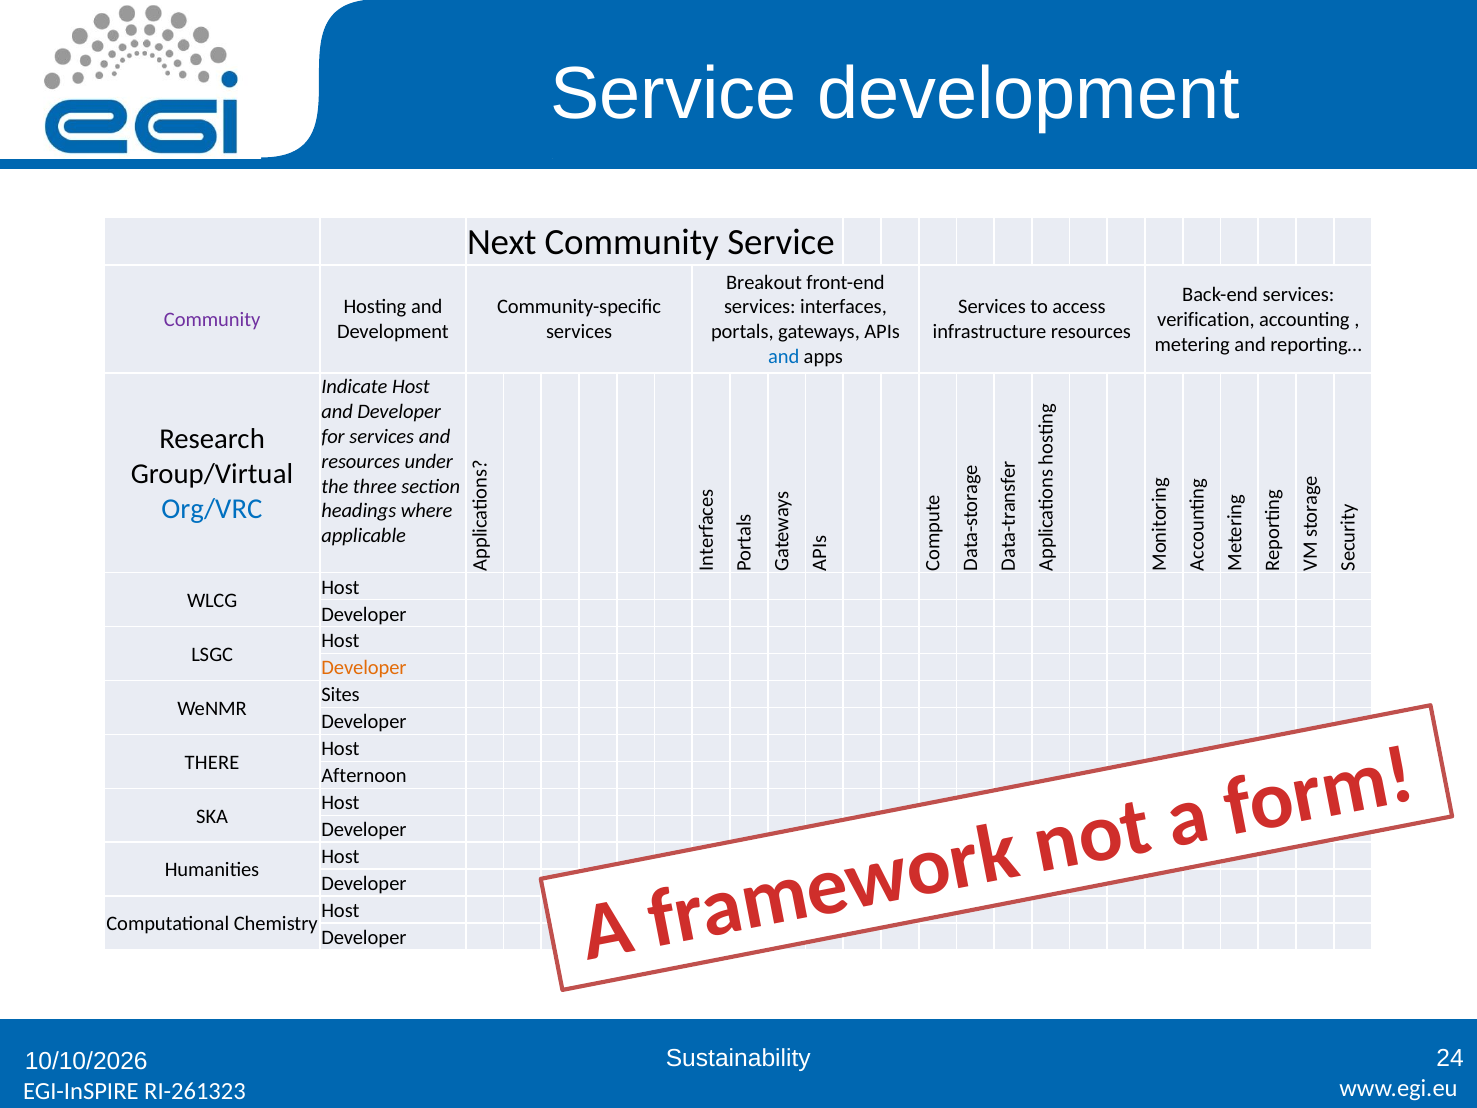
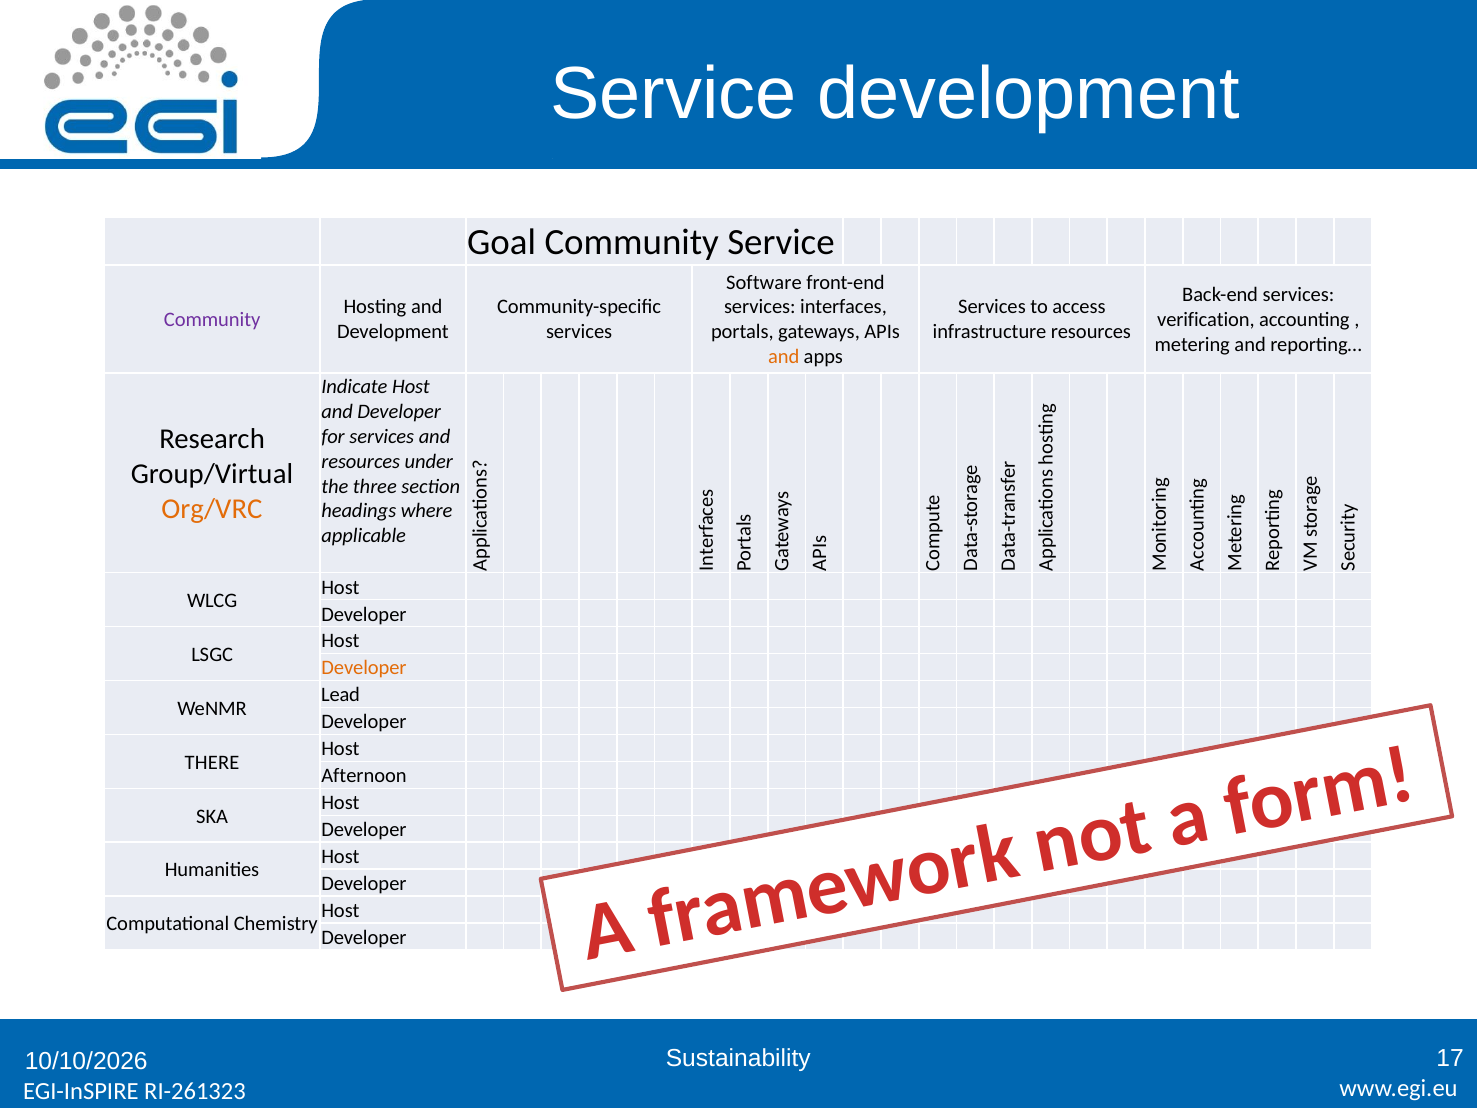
Next: Next -> Goal
Breakout: Breakout -> Software
and at (784, 357) colour: blue -> orange
Org/VRC colour: blue -> orange
Sites: Sites -> Lead
24: 24 -> 17
